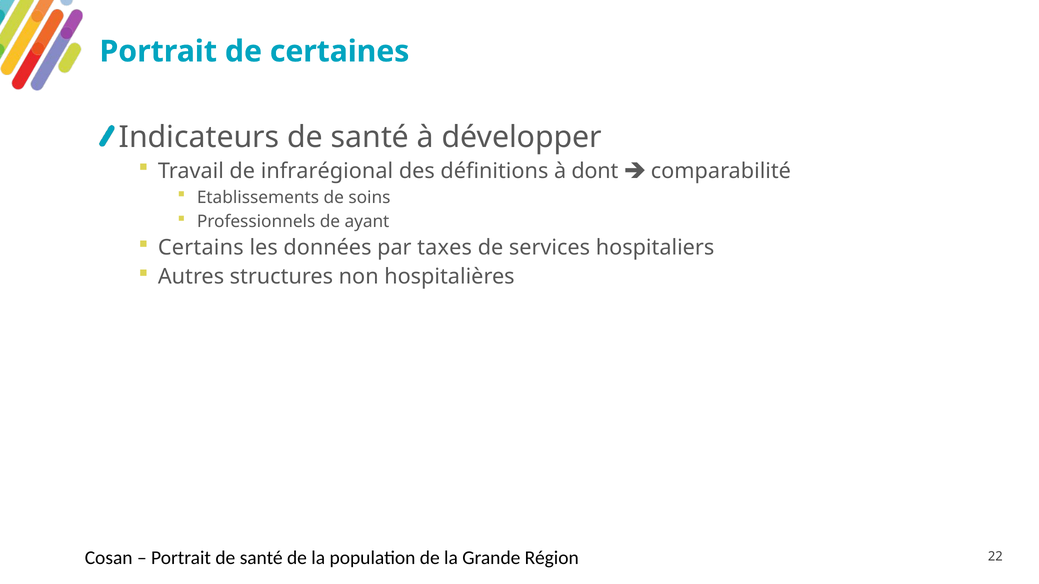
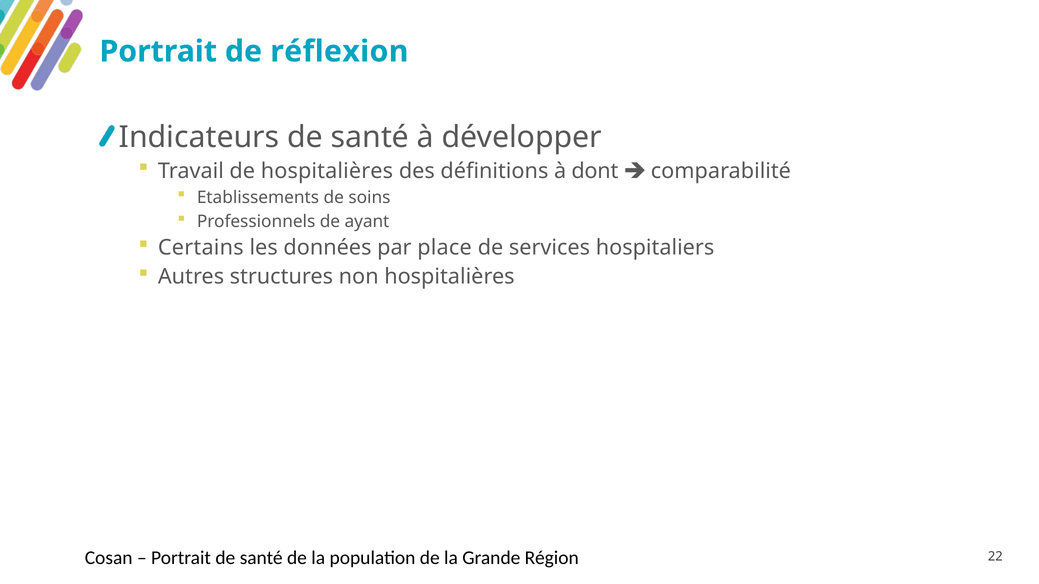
certaines: certaines -> réflexion
de infrarégional: infrarégional -> hospitalières
taxes: taxes -> place
